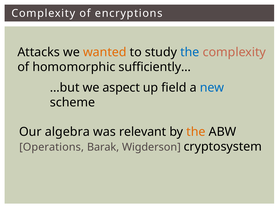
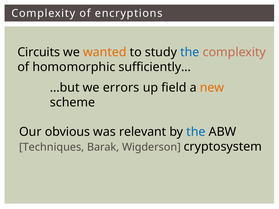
Attacks: Attacks -> Circuits
aspect: aspect -> errors
new colour: blue -> orange
algebra: algebra -> obvious
the at (196, 132) colour: orange -> blue
Operations: Operations -> Techniques
